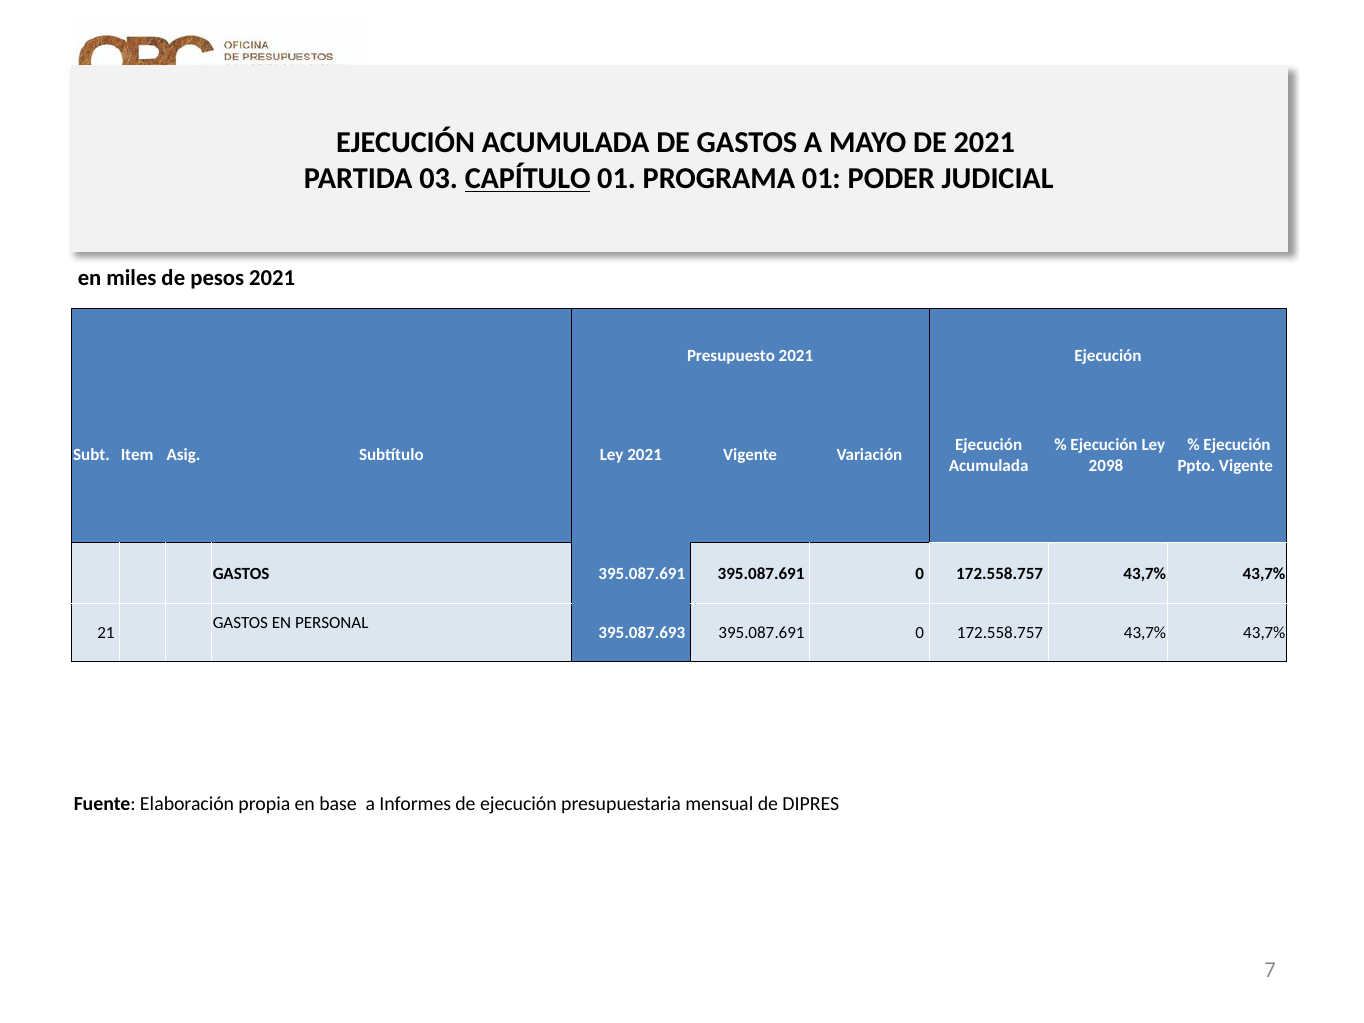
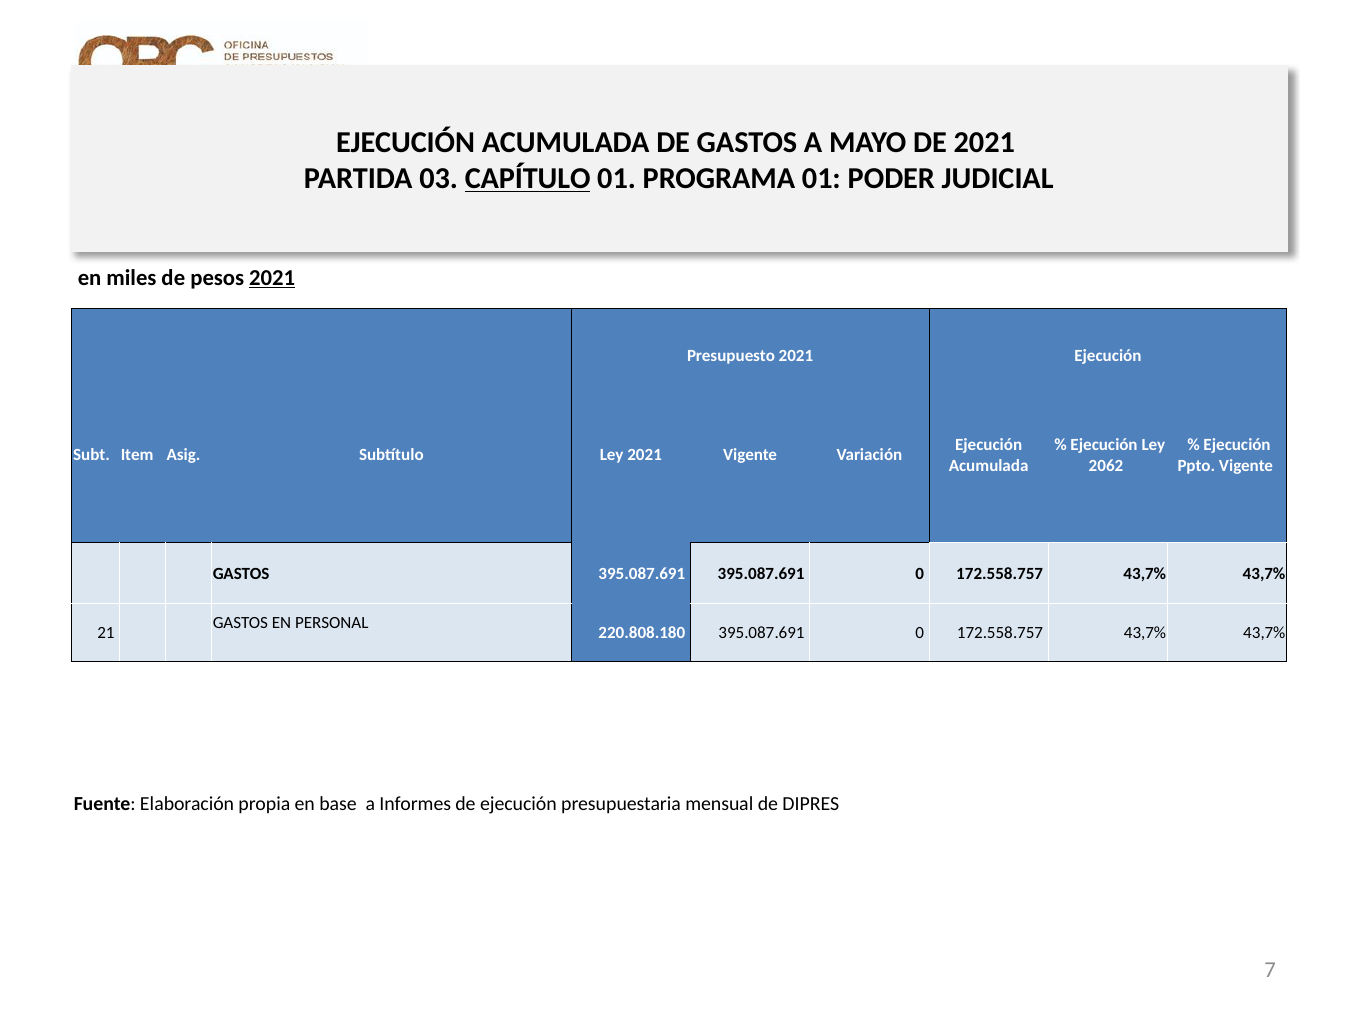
2021 at (272, 278) underline: none -> present
2098: 2098 -> 2062
395.087.693: 395.087.693 -> 220.808.180
